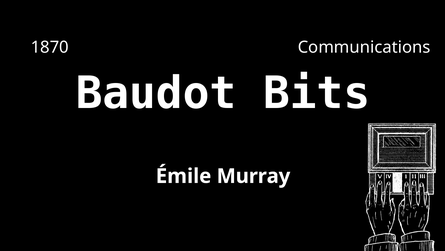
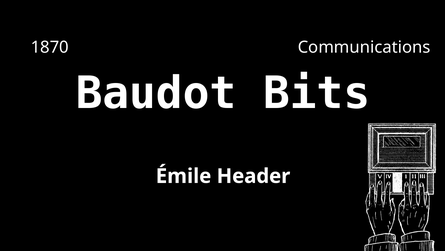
Murray: Murray -> Header
